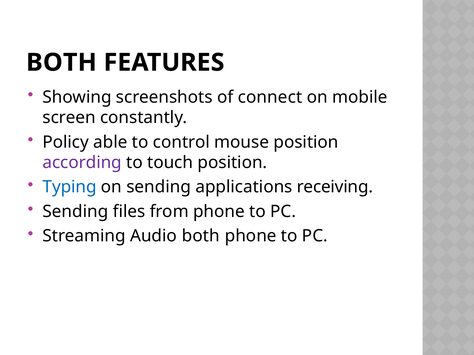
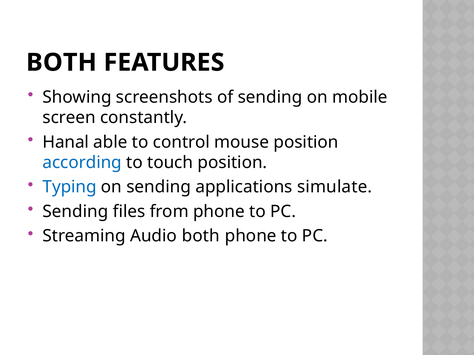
of connect: connect -> sending
Policy: Policy -> Hanal
according colour: purple -> blue
receiving: receiving -> simulate
